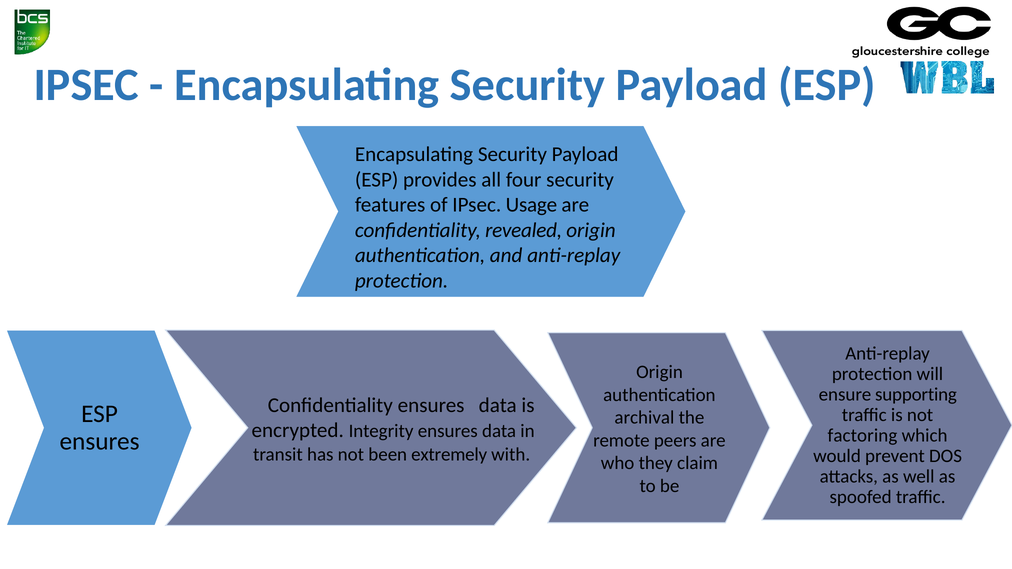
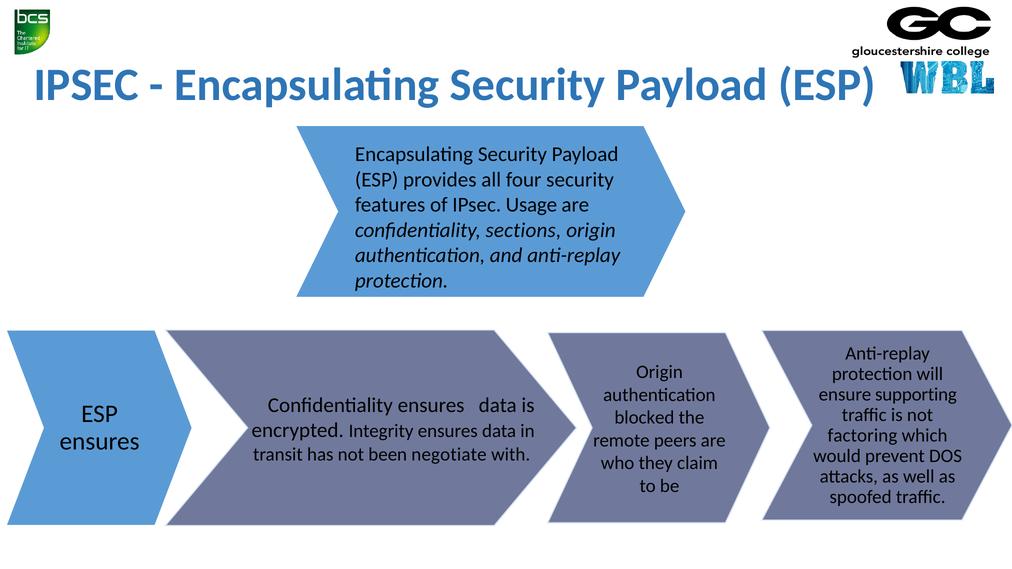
revealed: revealed -> sections
archival: archival -> blocked
extremely: extremely -> negotiate
